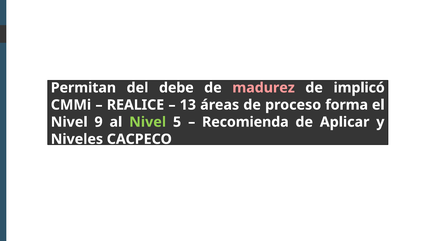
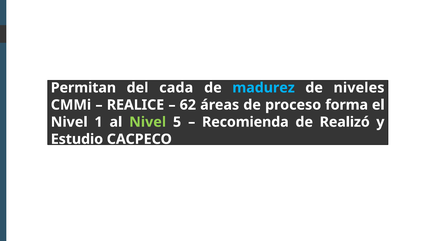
debe: debe -> cada
madurez colour: pink -> light blue
implicó: implicó -> niveles
13: 13 -> 62
9: 9 -> 1
Aplicar: Aplicar -> Realizó
Niveles: Niveles -> Estudio
